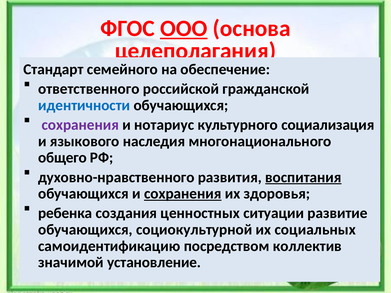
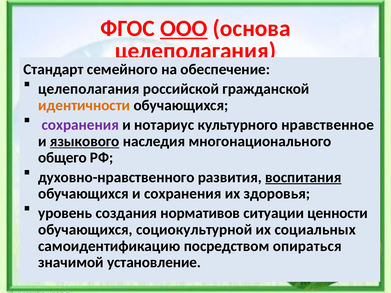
ответственного at (89, 89): ответственного -> целеполагания
идентичности colour: blue -> orange
социализация: социализация -> нравственное
языкового underline: none -> present
сохранения at (183, 194) underline: present -> none
ребенка: ребенка -> уровень
ценностных: ценностных -> нормативов
развитие: развитие -> ценности
коллектив: коллектив -> опираться
